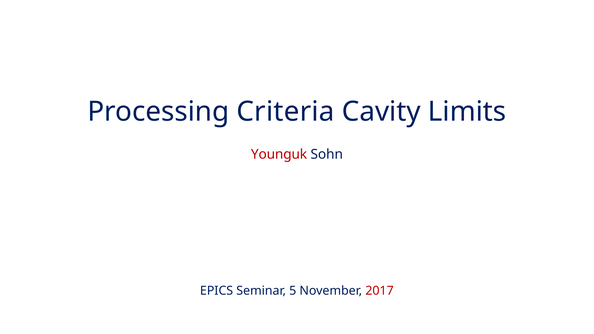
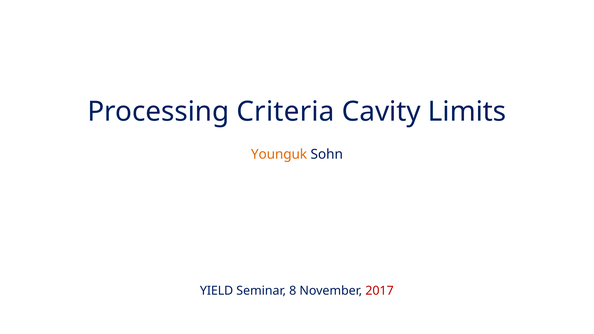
Younguk colour: red -> orange
EPICS: EPICS -> YIELD
5: 5 -> 8
